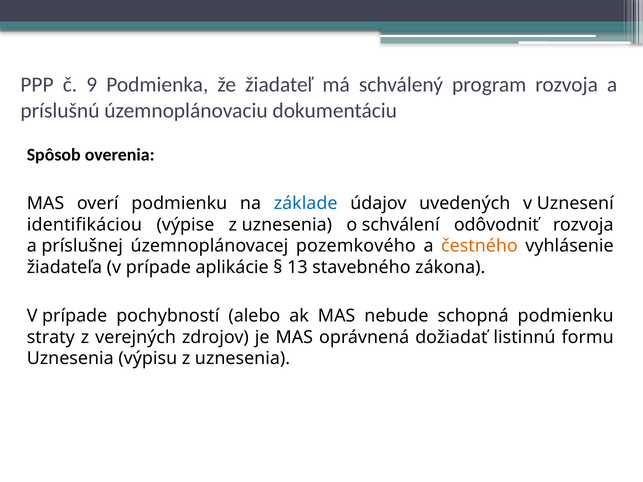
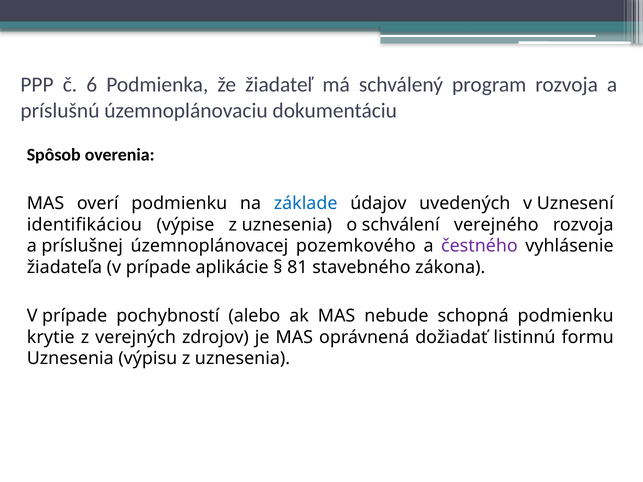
9: 9 -> 6
odôvodniť: odôvodniť -> verejného
čestného colour: orange -> purple
13: 13 -> 81
straty: straty -> krytie
